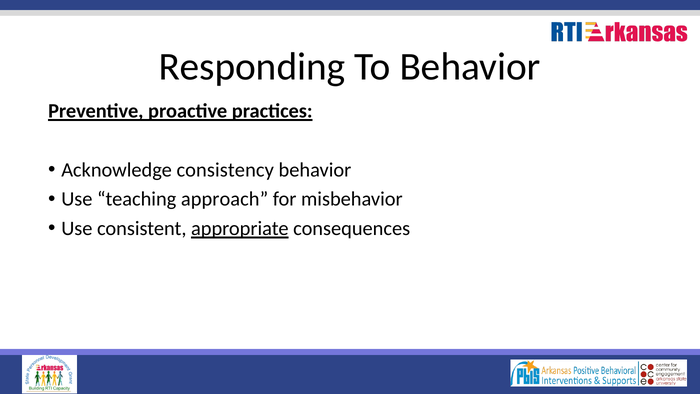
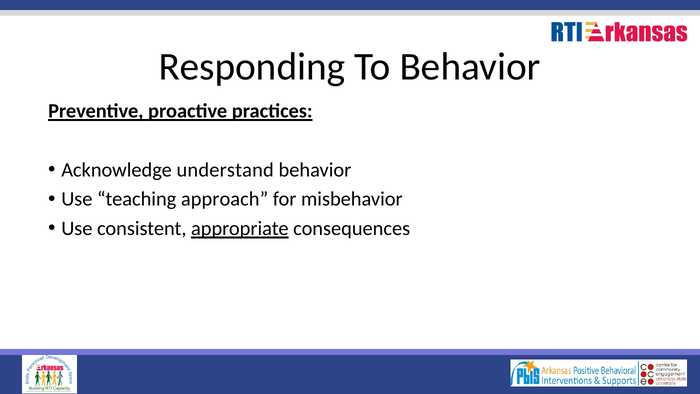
consistency: consistency -> understand
